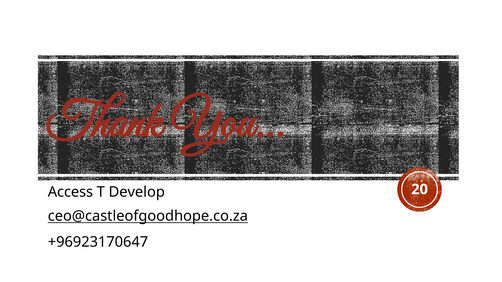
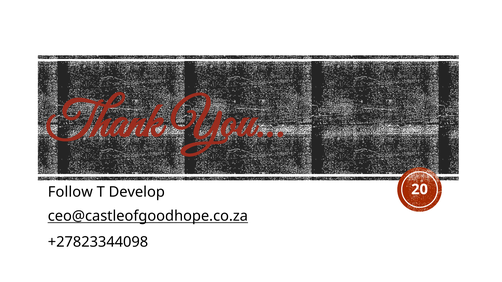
Access: Access -> Follow
+96923170647: +96923170647 -> +27823344098
